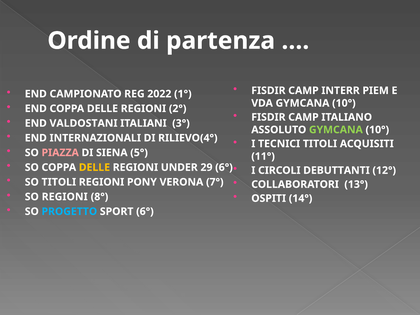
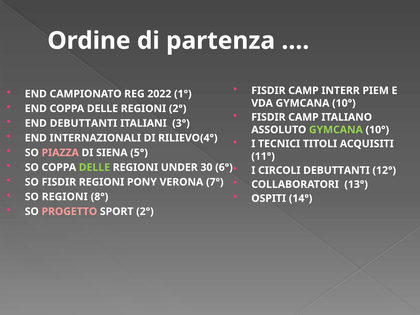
END VALDOSTANI: VALDOSTANI -> DEBUTTANTI
DELLE at (94, 167) colour: yellow -> light green
29: 29 -> 30
SO TITOLI: TITOLI -> FISDIR
PROGETTO colour: light blue -> pink
SPORT 6°: 6° -> 2°
